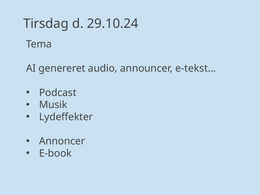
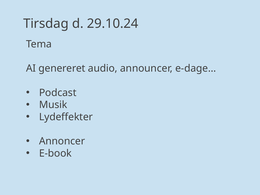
e-tekst…: e-tekst… -> e-dage…
